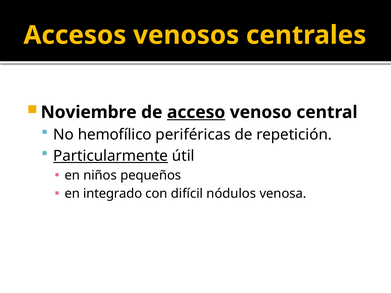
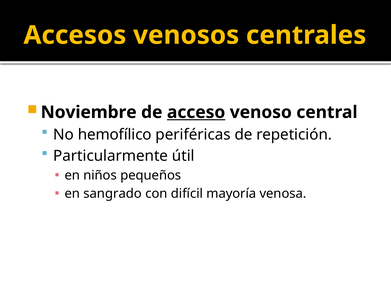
Particularmente underline: present -> none
integrado: integrado -> sangrado
nódulos: nódulos -> mayoría
